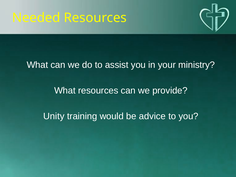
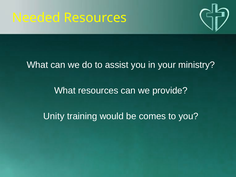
advice: advice -> comes
